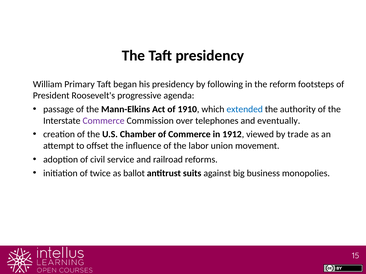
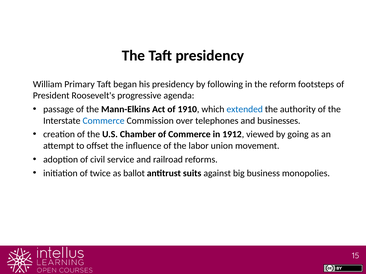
Commerce at (104, 121) colour: purple -> blue
eventually: eventually -> businesses
trade: trade -> going
